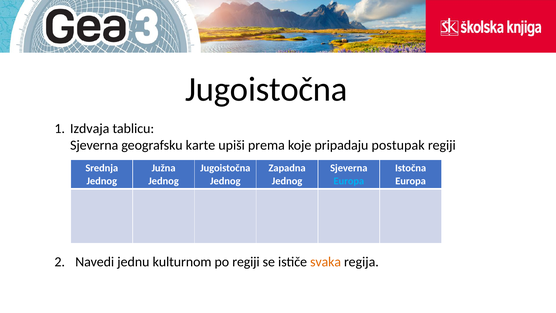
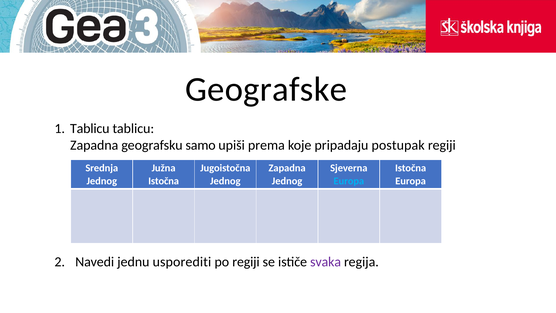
Jugoistočna at (266, 89): Jugoistočna -> Geografske
Izdvaja at (90, 128): Izdvaja -> Tablicu
Sjeverna at (94, 145): Sjeverna -> Zapadna
karte: karte -> samo
Jednog at (164, 181): Jednog -> Istočna
kulturnom: kulturnom -> usporediti
svaka colour: orange -> purple
